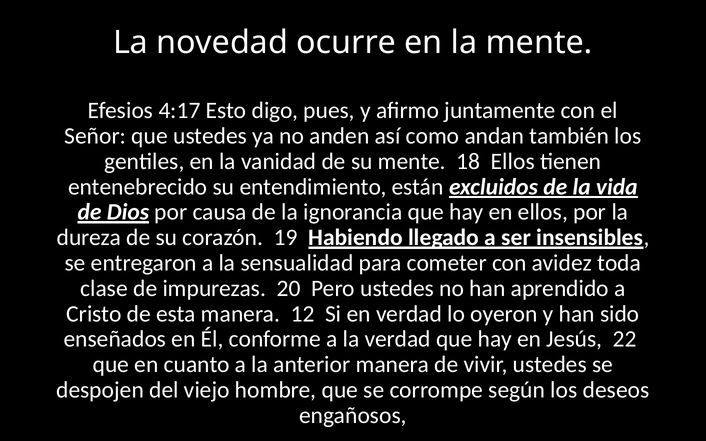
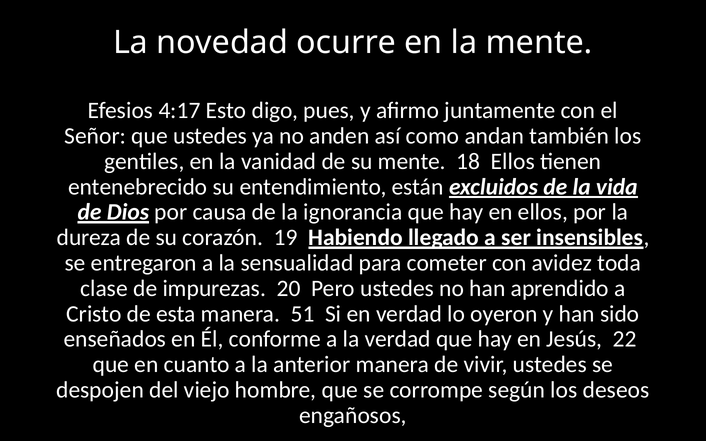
12: 12 -> 51
